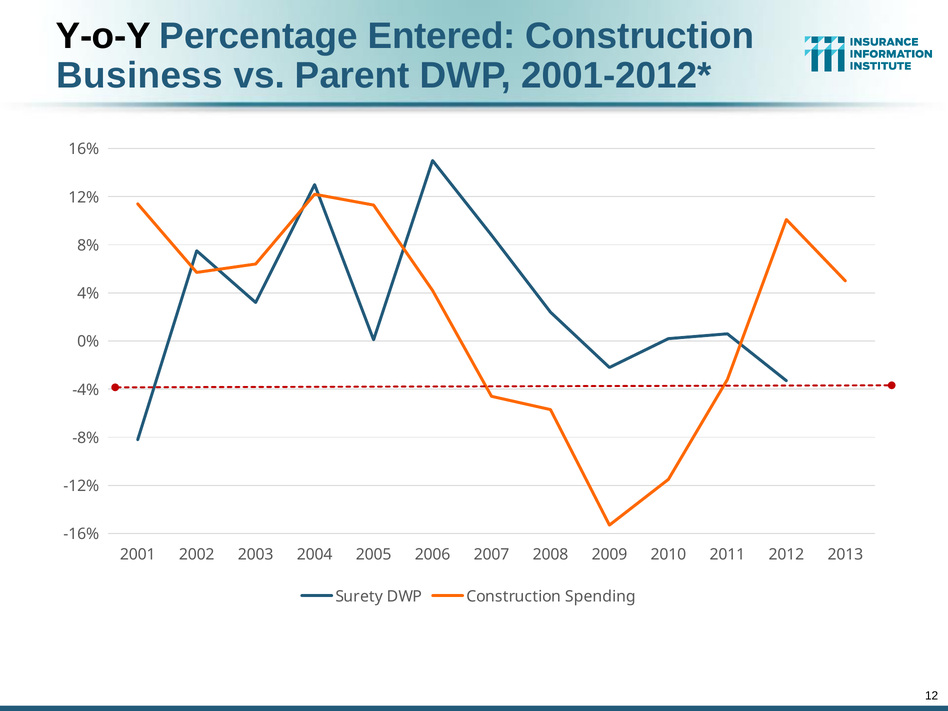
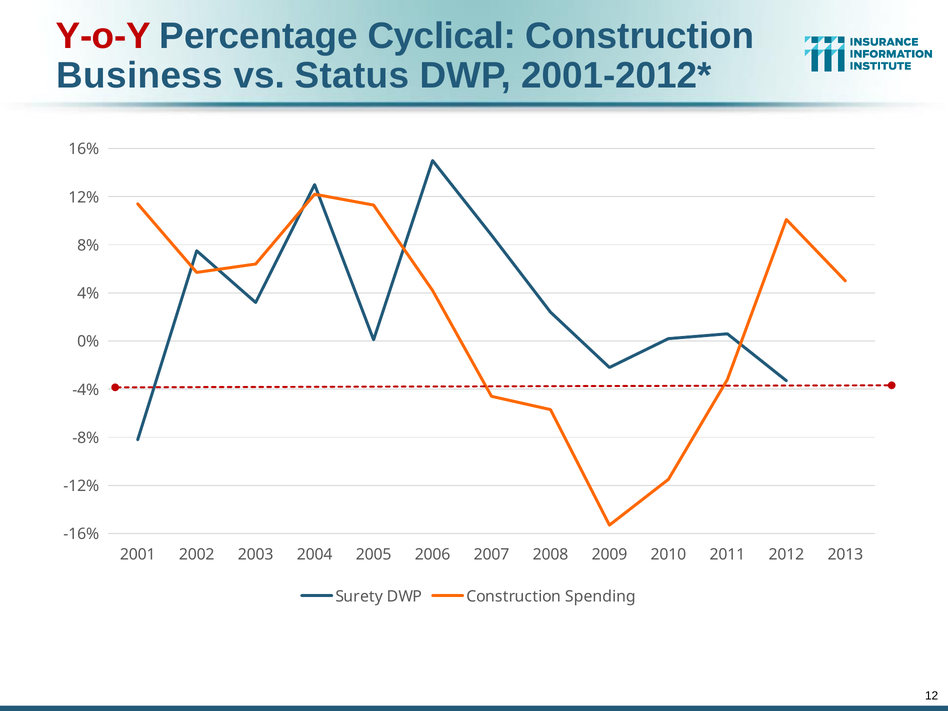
Y-o-Y colour: black -> red
Entered: Entered -> Cyclical
Parent: Parent -> Status
